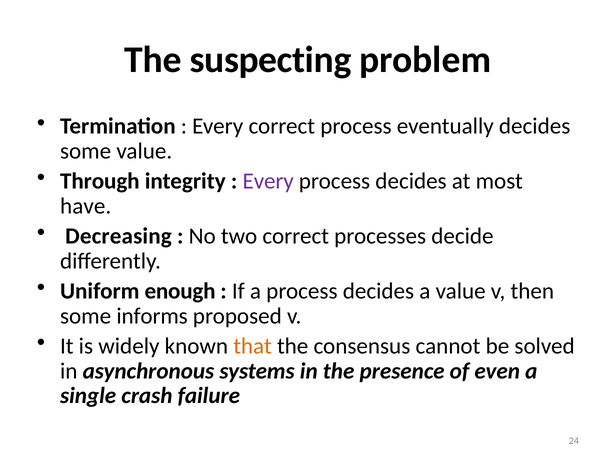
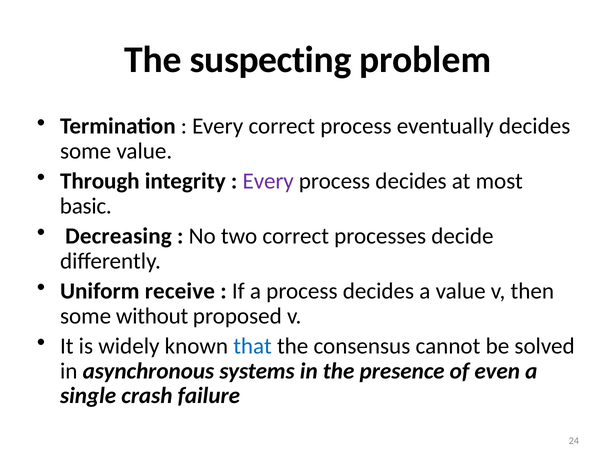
have: have -> basic
enough: enough -> receive
informs: informs -> without
that colour: orange -> blue
